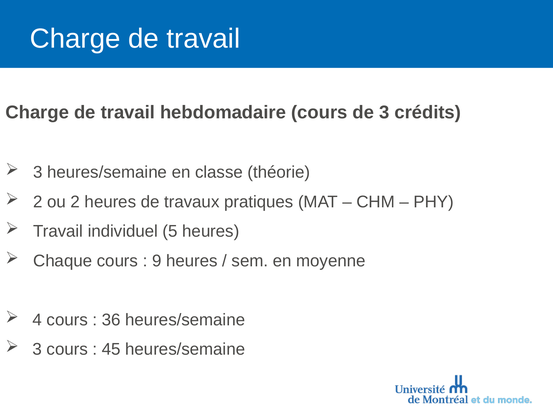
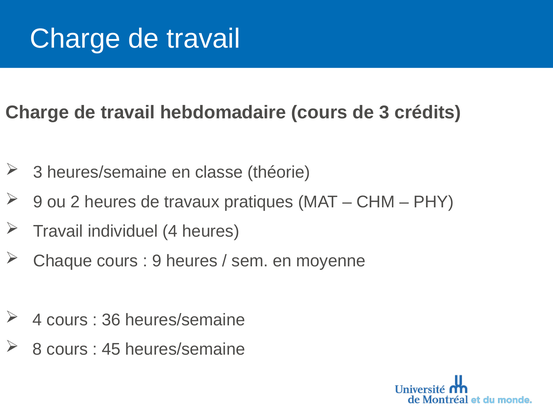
2 at (38, 202): 2 -> 9
individuel 5: 5 -> 4
3 at (37, 349): 3 -> 8
